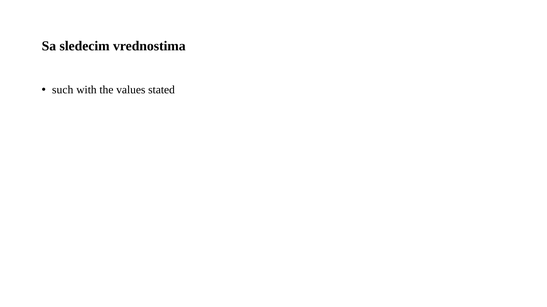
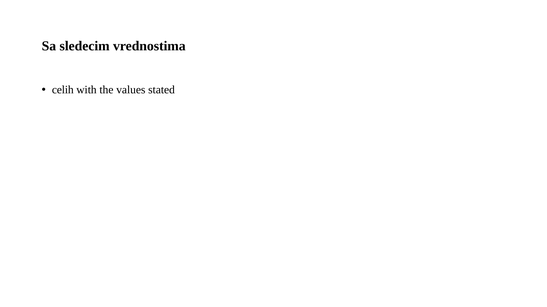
such: such -> celih
